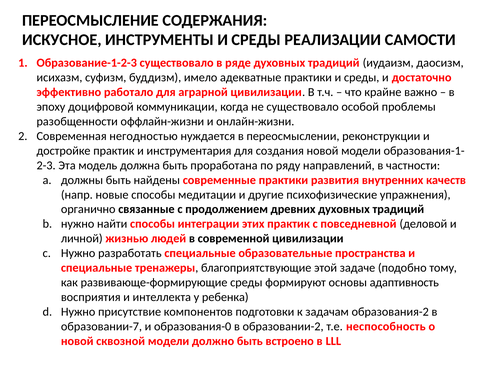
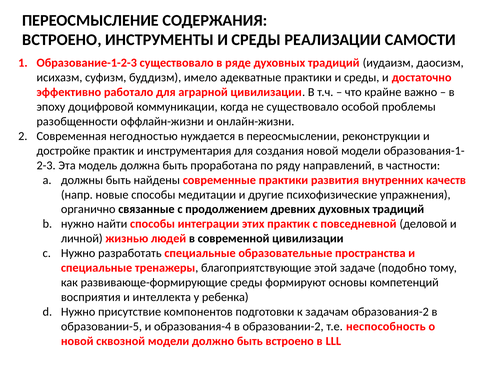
ИСКУСНОЕ at (62, 40): ИСКУСНОЕ -> ВСТРОЕНО
адаптивность: адаптивность -> компетенций
образовании-7: образовании-7 -> образовании-5
образования-0: образования-0 -> образования-4
